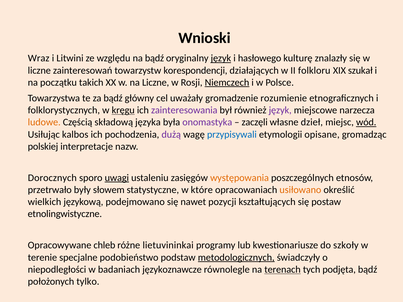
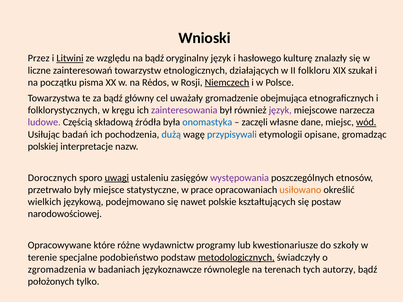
Wraz: Wraz -> Przez
Litwini underline: none -> present
język at (221, 58) underline: present -> none
korespondencji: korespondencji -> etnologicznych
takich: takich -> pisma
na Liczne: Liczne -> Rėdos
rozumienie: rozumienie -> obejmująca
kręgu underline: present -> none
ludowe colour: orange -> purple
języka: języka -> źródła
onomastyka colour: purple -> blue
dzieł: dzieł -> dane
kalbos: kalbos -> badań
dużą colour: purple -> blue
występowania colour: orange -> purple
słowem: słowem -> miejsce
które: które -> prace
pozycji: pozycji -> polskie
etnolingwistyczne: etnolingwistyczne -> narodowościowej
chleb: chleb -> które
lietuvininkai: lietuvininkai -> wydawnictw
niepodległości: niepodległości -> zgromadzenia
terenach underline: present -> none
podjęta: podjęta -> autorzy
